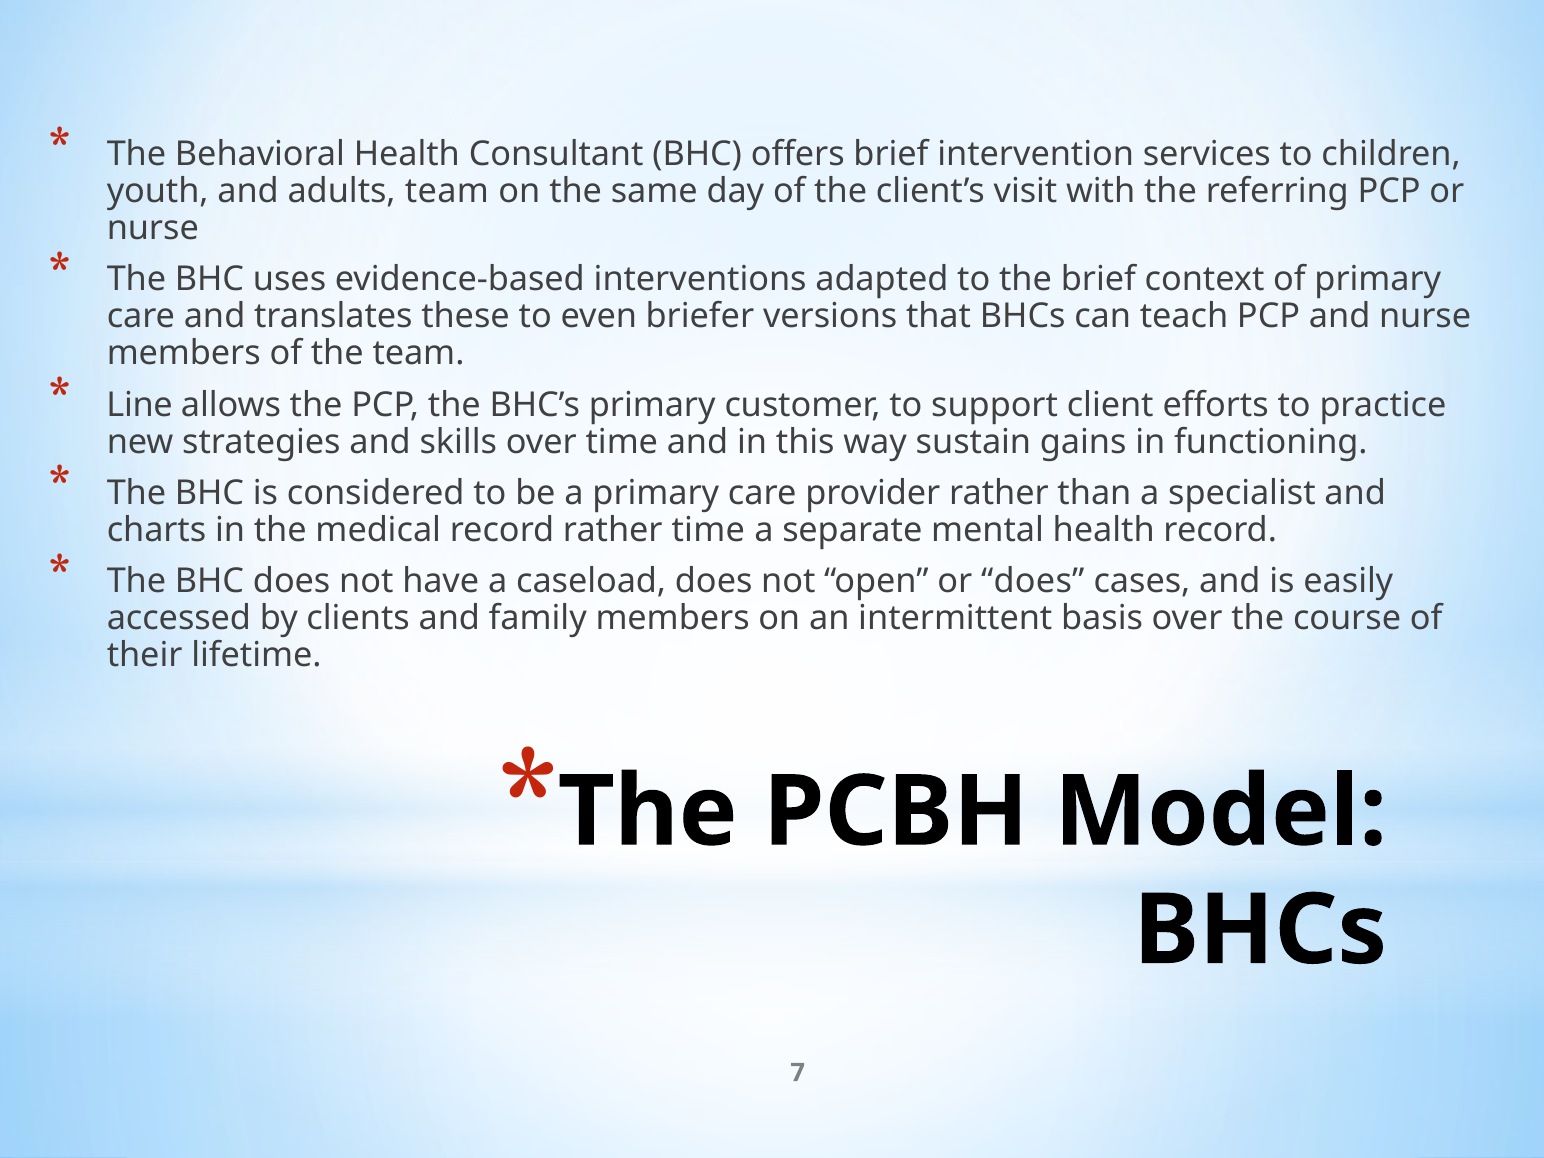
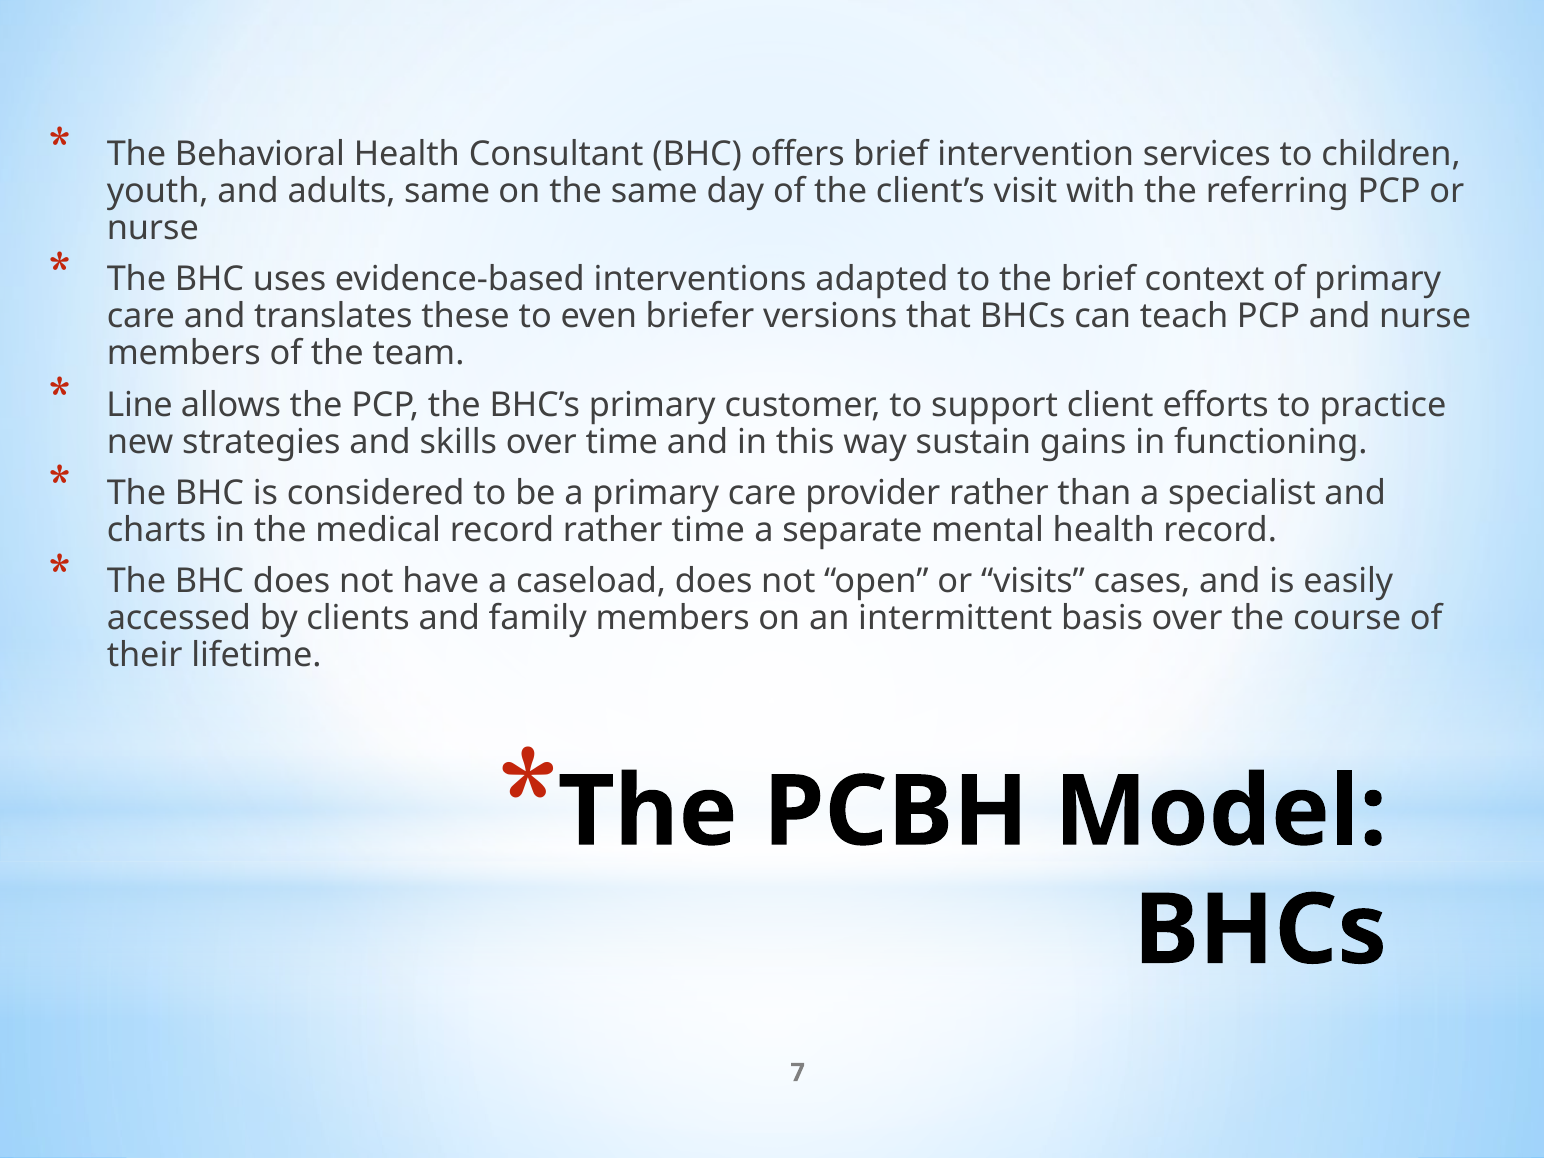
adults team: team -> same
or does: does -> visits
